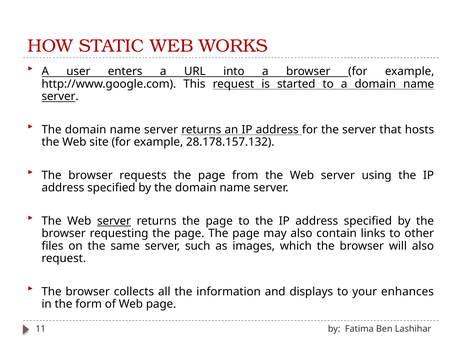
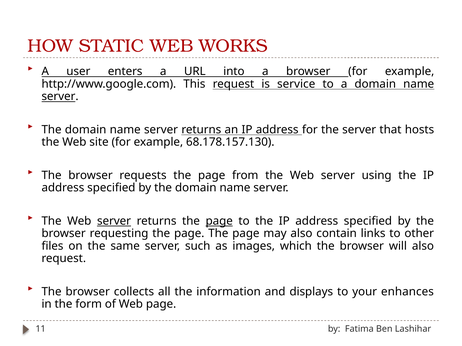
started: started -> service
28.178.157.132: 28.178.157.132 -> 68.178.157.130
page at (219, 221) underline: none -> present
